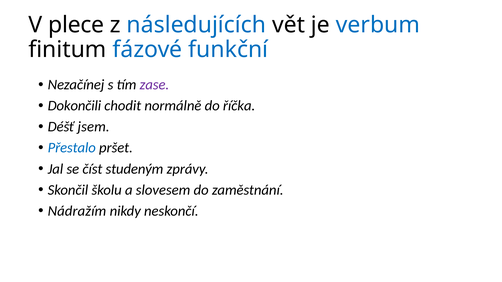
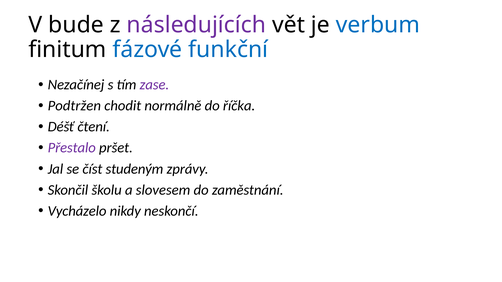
plece: plece -> bude
následujících colour: blue -> purple
Dokončili: Dokončili -> Podtržen
jsem: jsem -> čtení
Přestalo colour: blue -> purple
Nádražím: Nádražím -> Vycházelo
